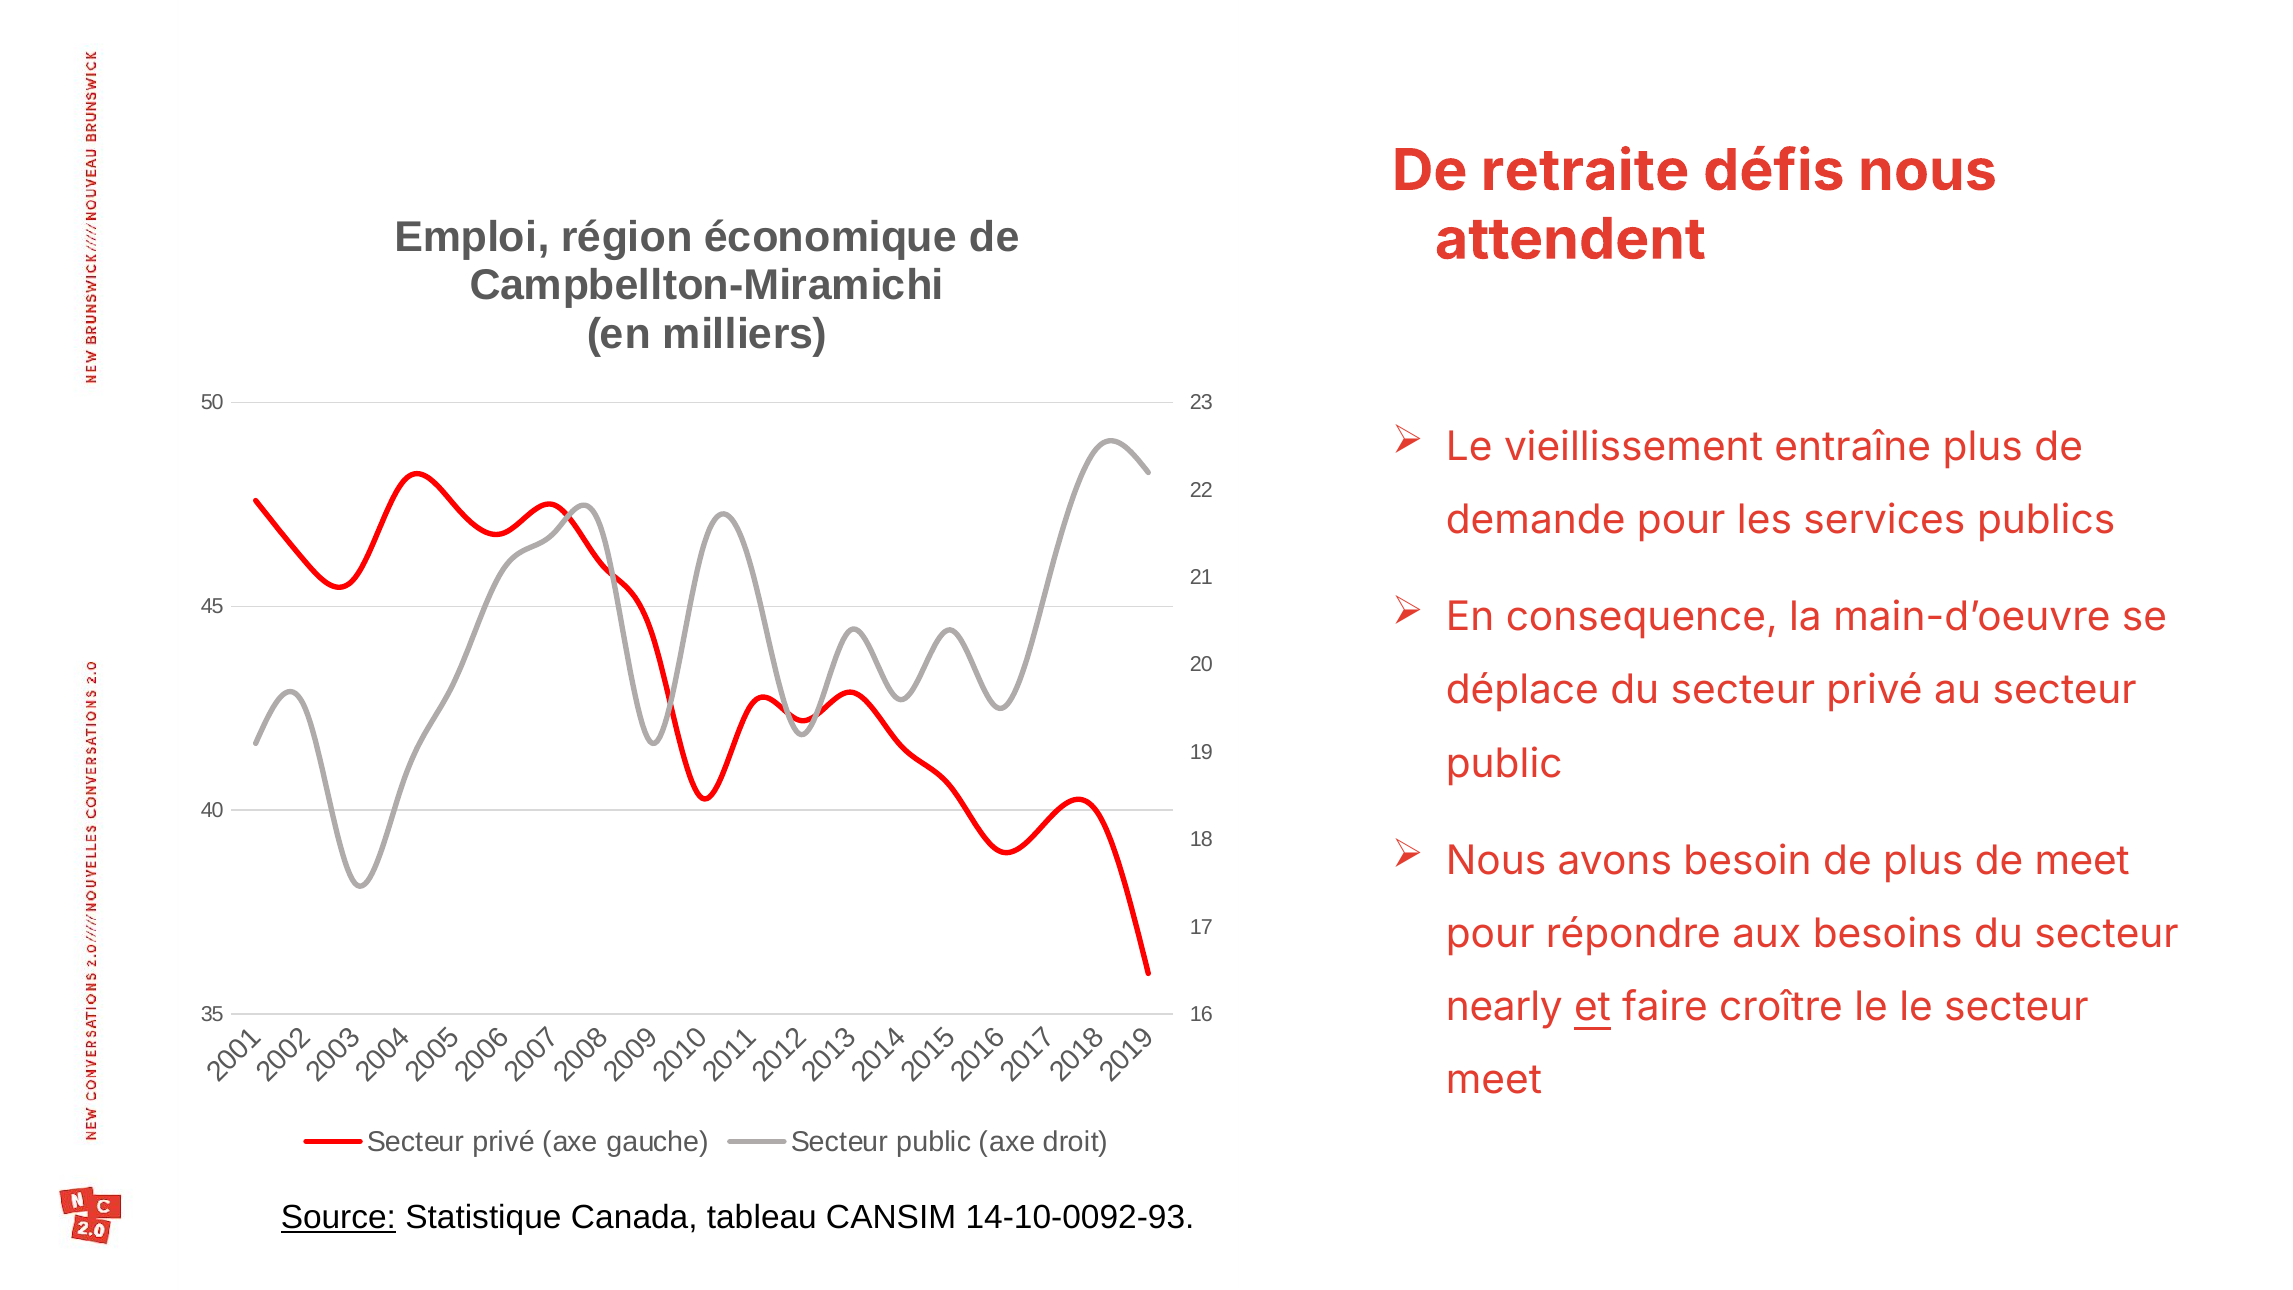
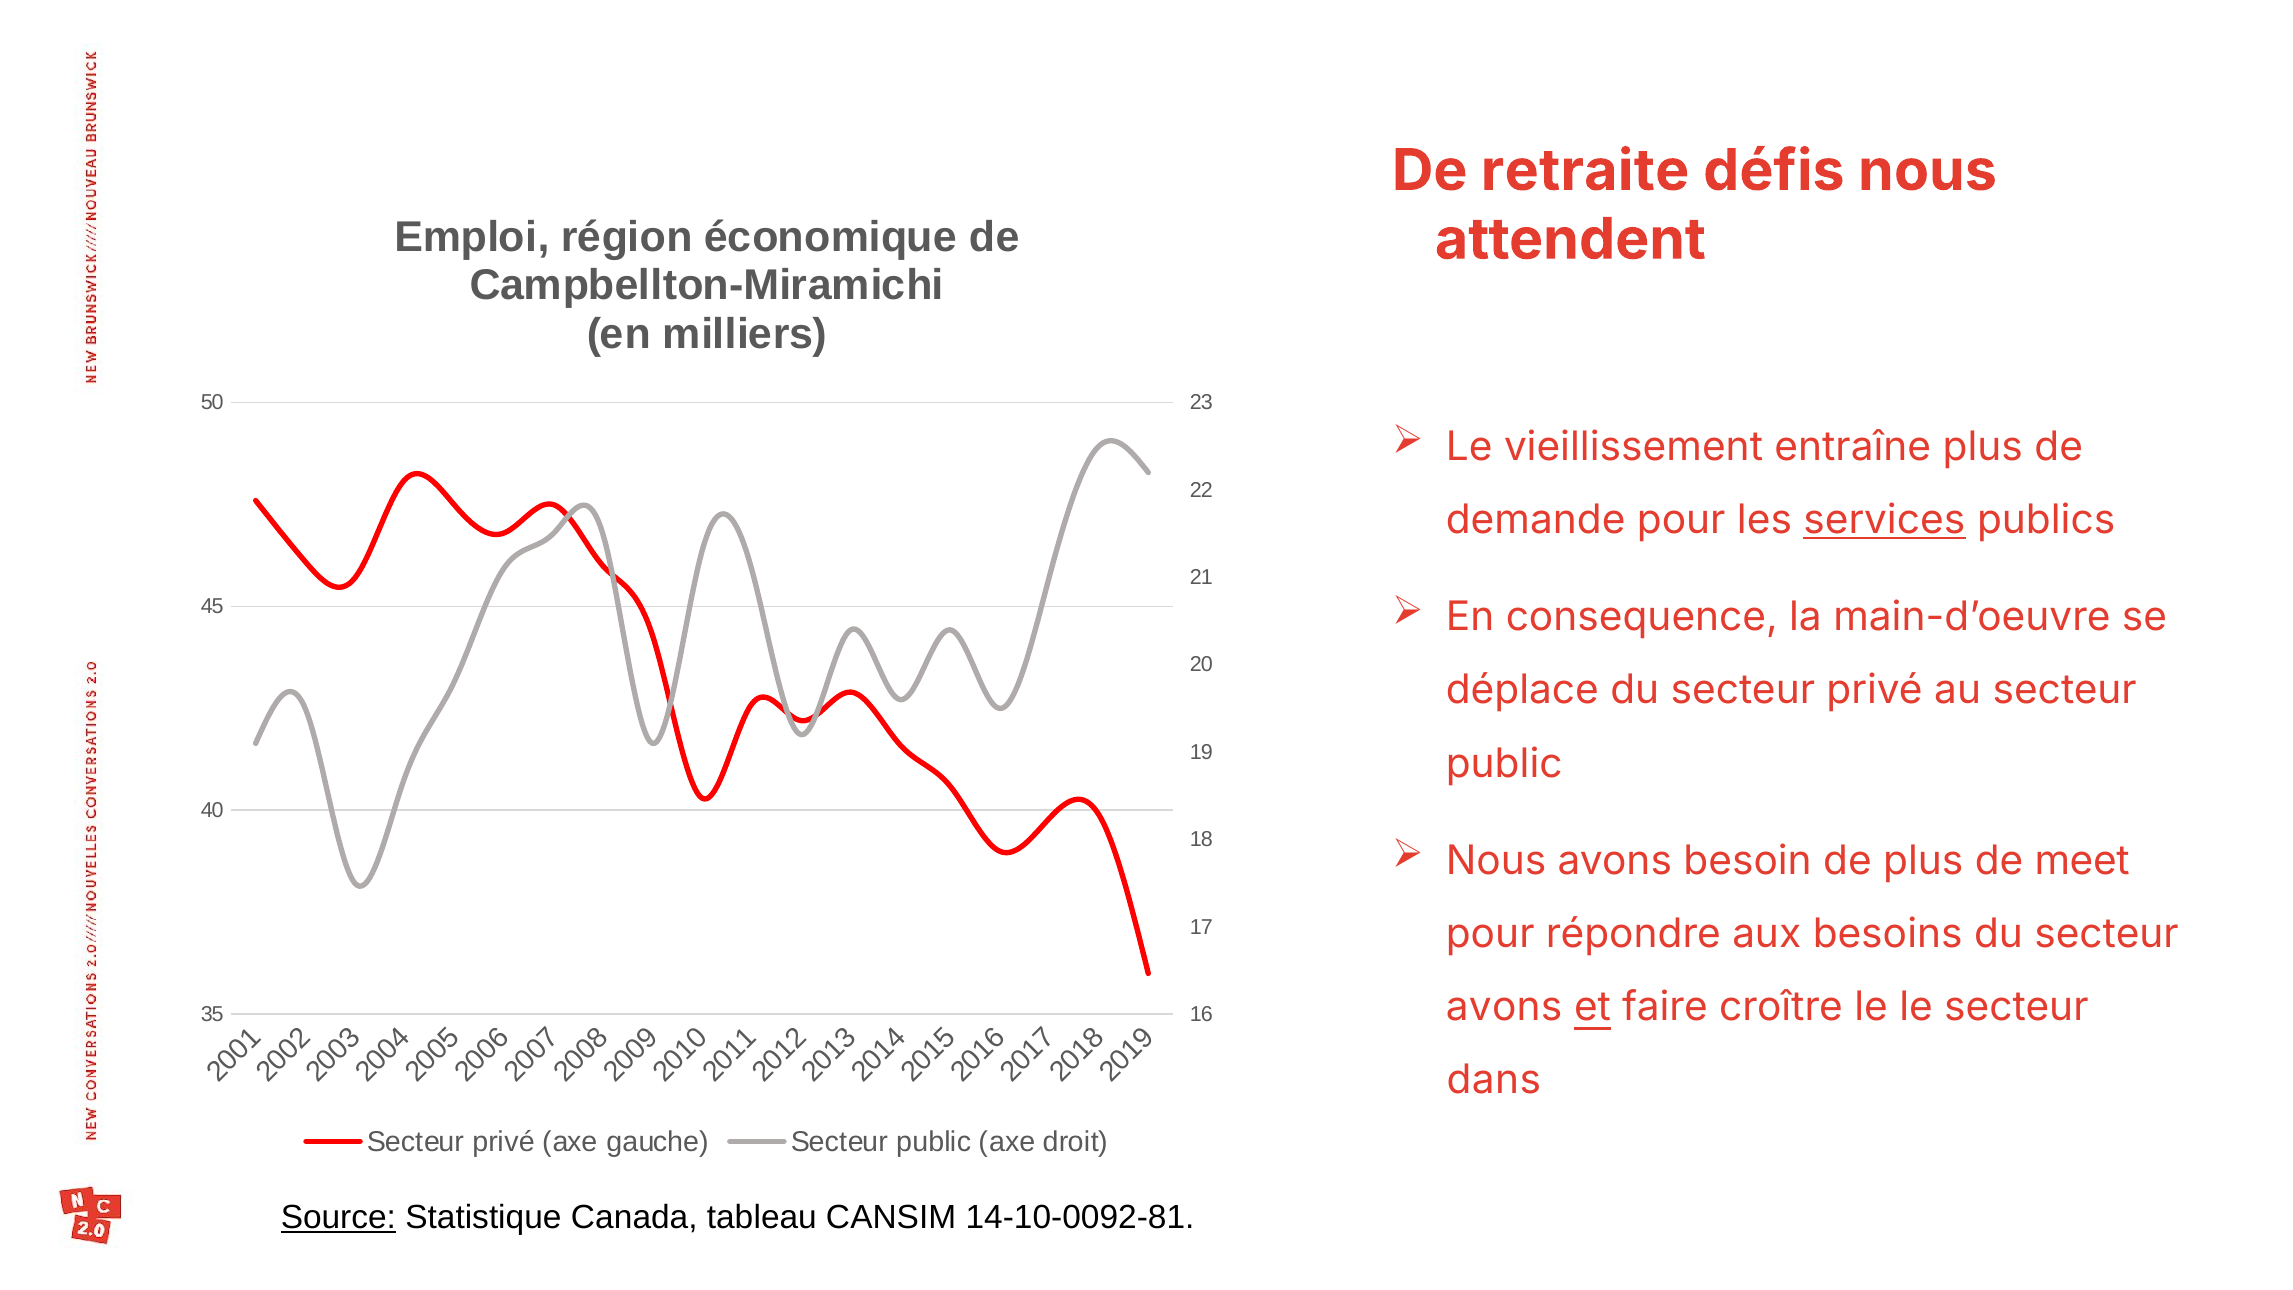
services underline: none -> present
nearly at (1504, 1007): nearly -> avons
meet at (1494, 1080): meet -> dans
14-10-0092-93: 14-10-0092-93 -> 14-10-0092-81
